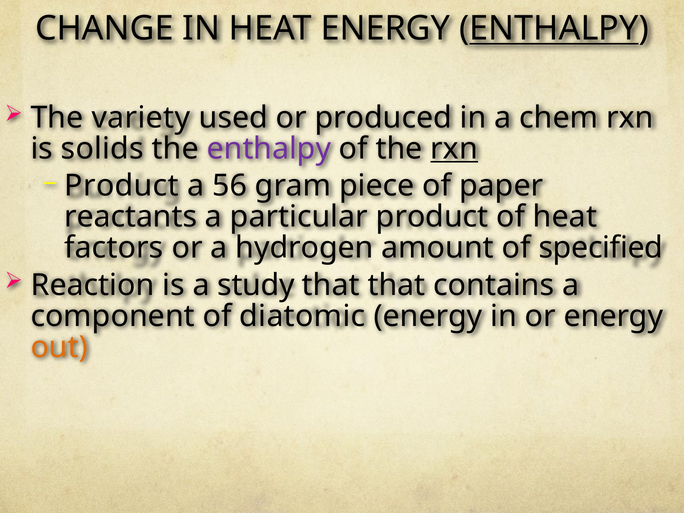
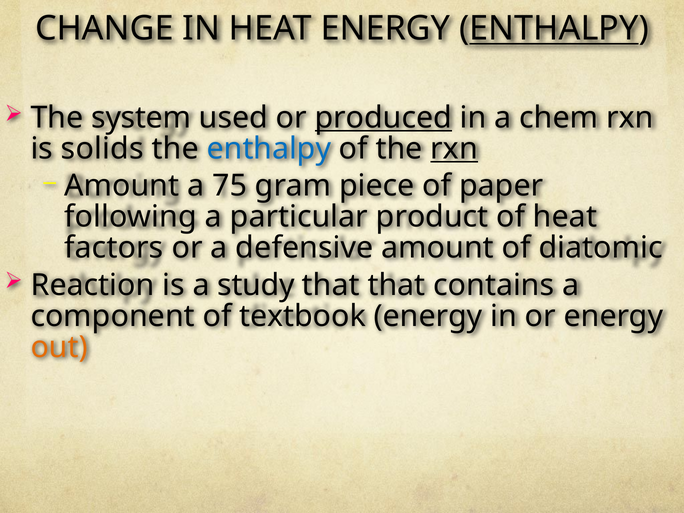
variety: variety -> system
produced underline: none -> present
enthalpy at (269, 149) colour: purple -> blue
Product at (122, 186): Product -> Amount
56: 56 -> 75
reactants: reactants -> following
hydrogen: hydrogen -> defensive
specified: specified -> diatomic
diatomic: diatomic -> textbook
